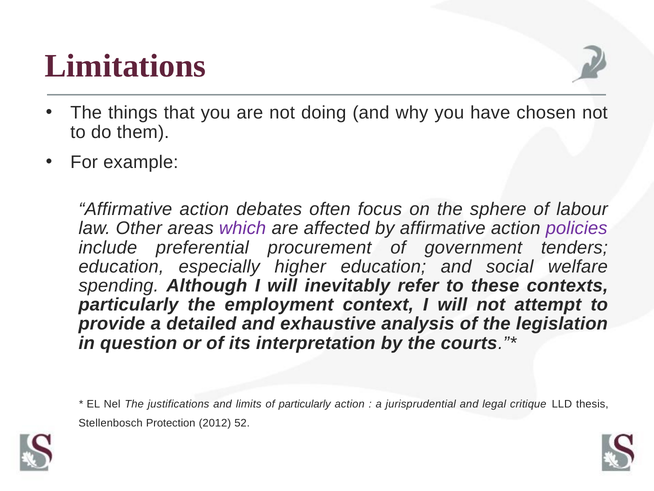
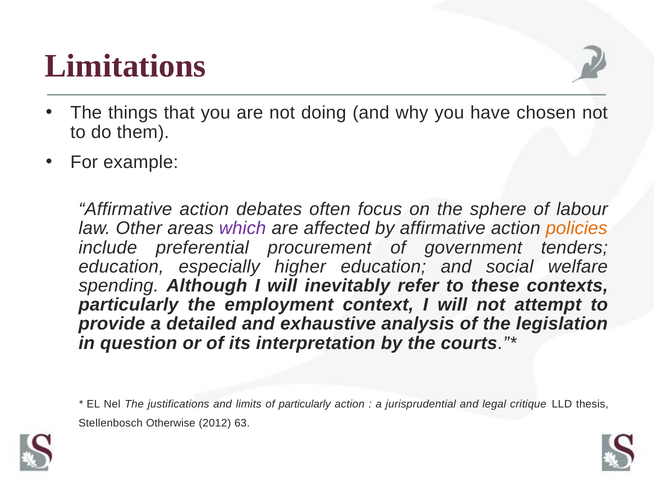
policies colour: purple -> orange
Protection: Protection -> Otherwise
52: 52 -> 63
